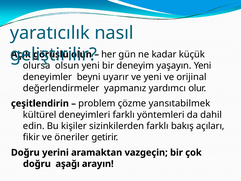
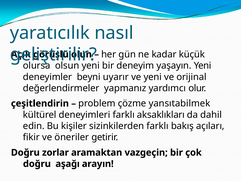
yöntemleri: yöntemleri -> aksaklıkları
yerini: yerini -> zorlar
